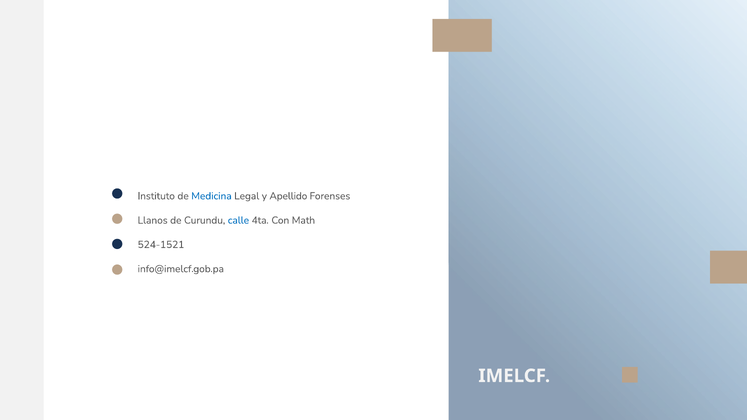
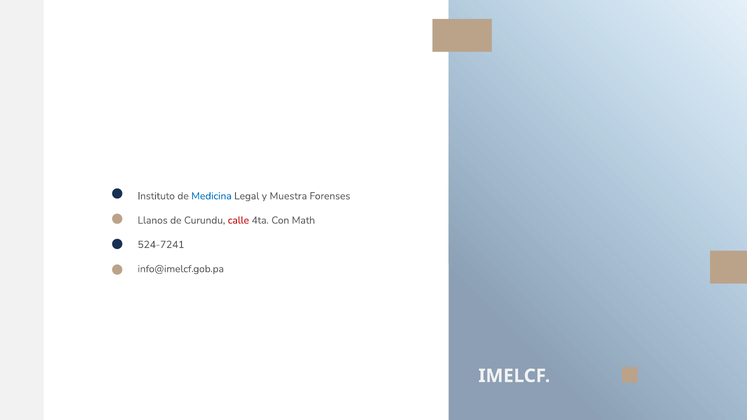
Apellido: Apellido -> Muestra
calle colour: blue -> red
524-1521: 524-1521 -> 524-7241
